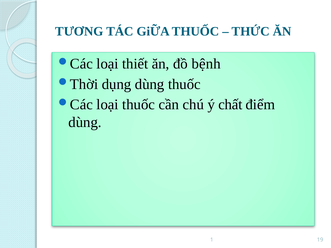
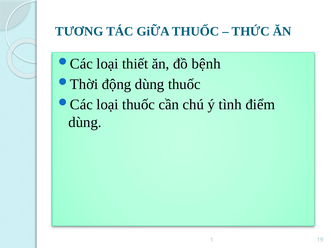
dụng: dụng -> động
chất: chất -> tình
